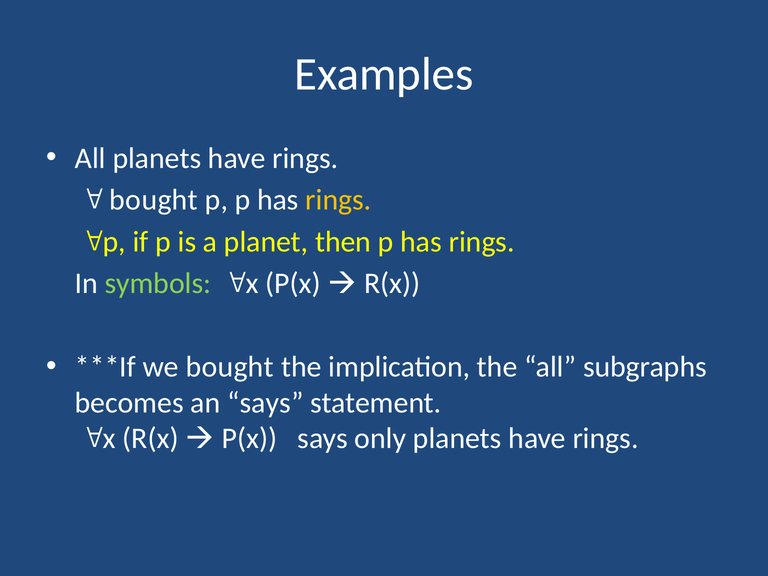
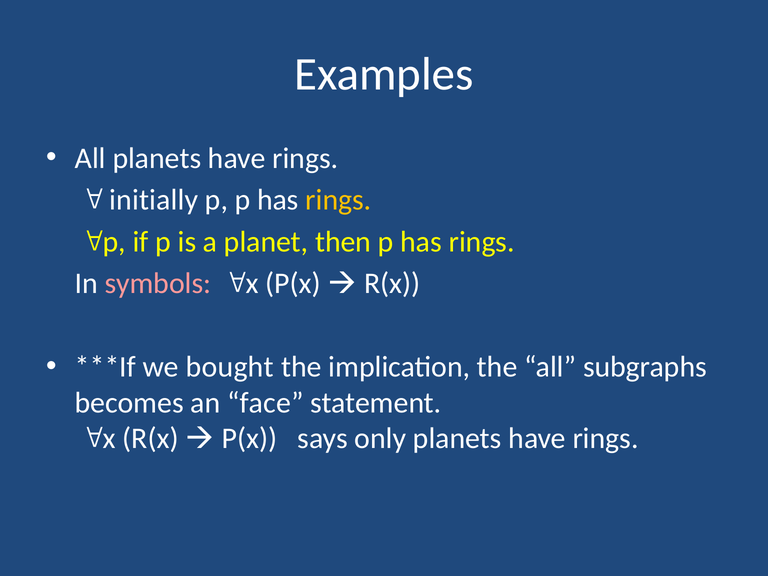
bought at (154, 200): bought -> initially
symbols colour: light green -> pink
an says: says -> face
